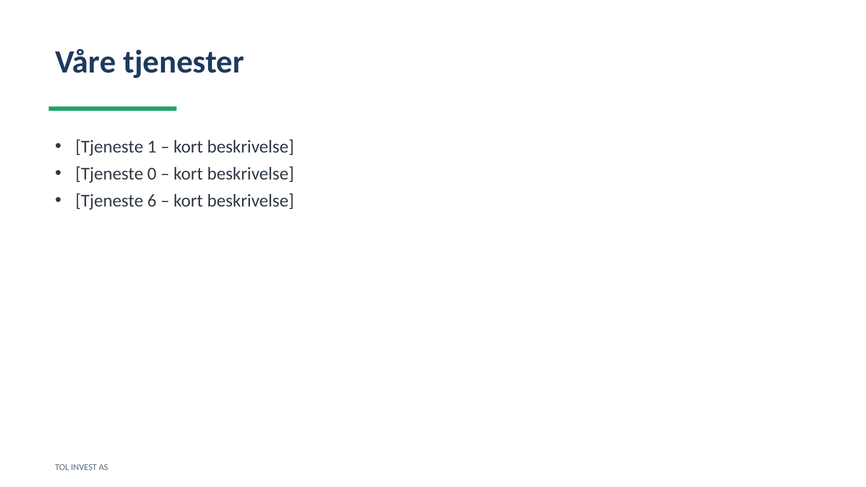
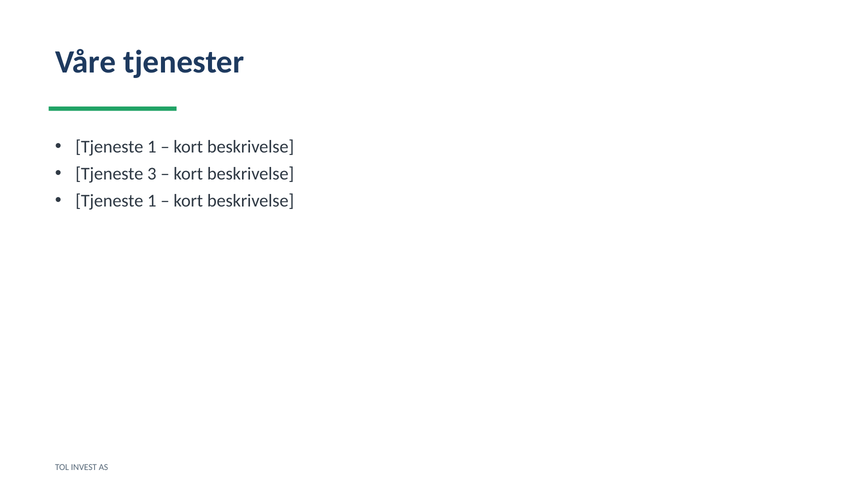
0: 0 -> 3
6 at (152, 201): 6 -> 1
